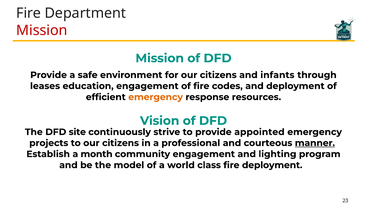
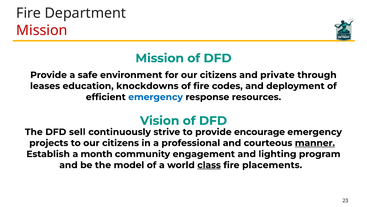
infants: infants -> private
education engagement: engagement -> knockdowns
emergency at (156, 97) colour: orange -> blue
site: site -> sell
appointed: appointed -> encourage
class underline: none -> present
fire deployment: deployment -> placements
